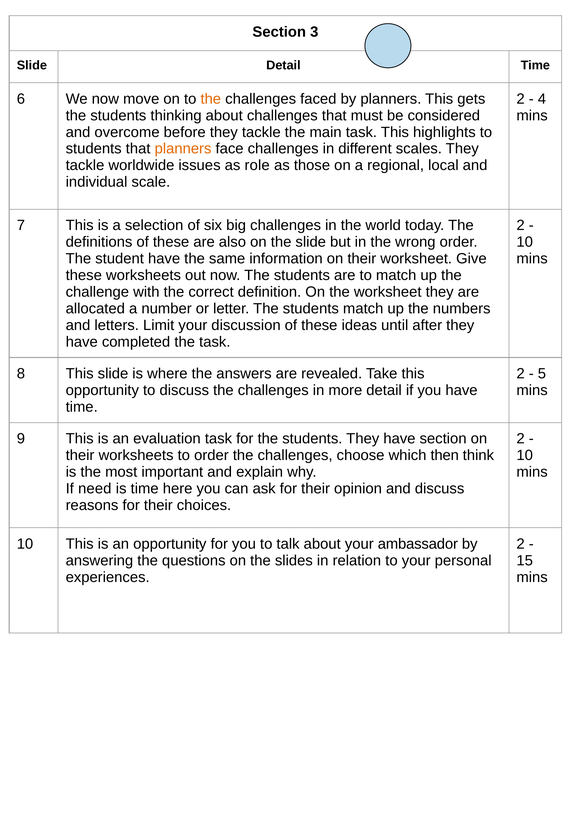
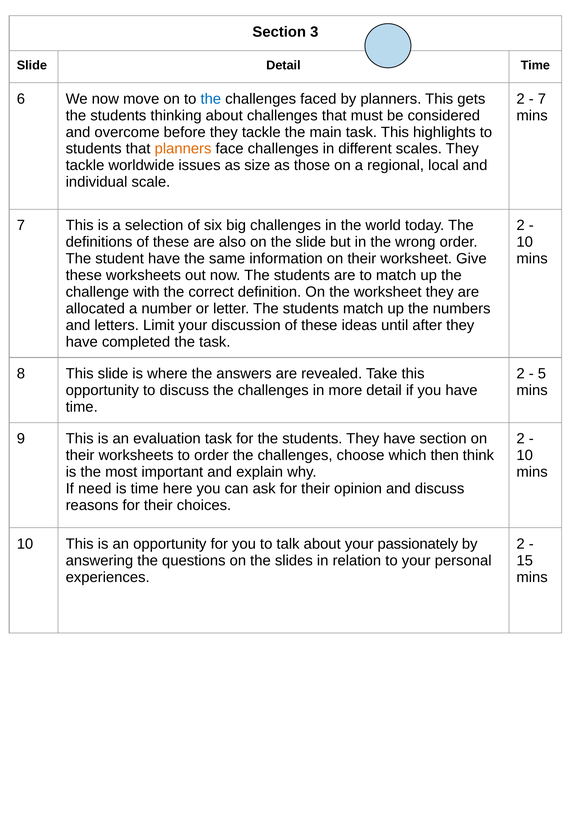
the at (211, 99) colour: orange -> blue
4 at (542, 99): 4 -> 7
role: role -> size
ambassador: ambassador -> passionately
